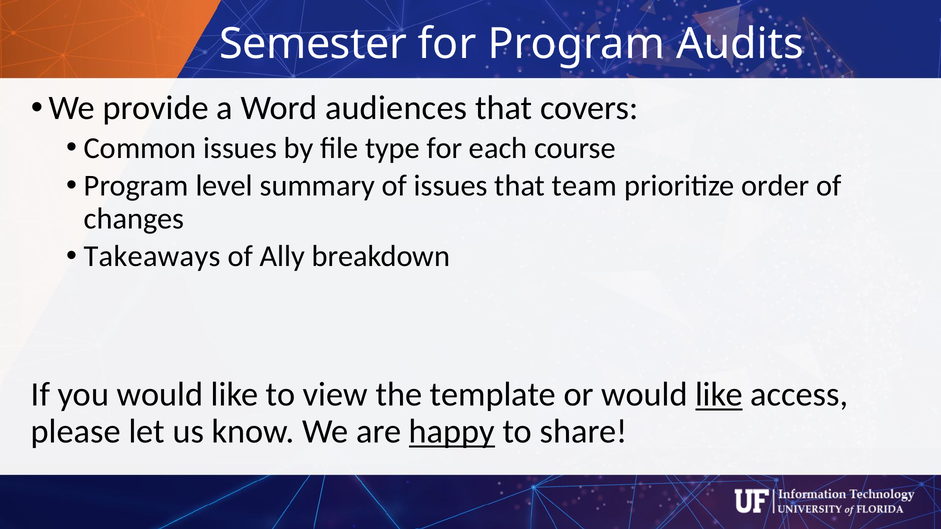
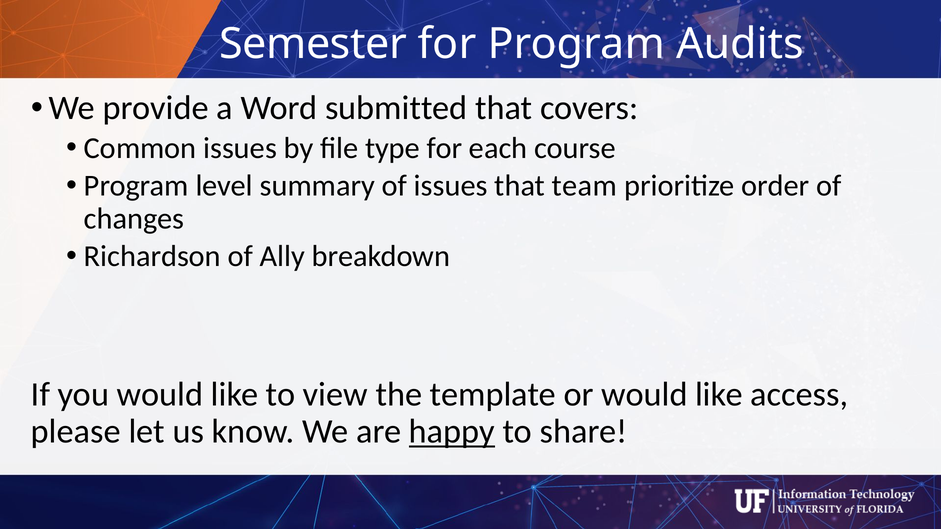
audiences: audiences -> submitted
Takeaways: Takeaways -> Richardson
like at (719, 395) underline: present -> none
